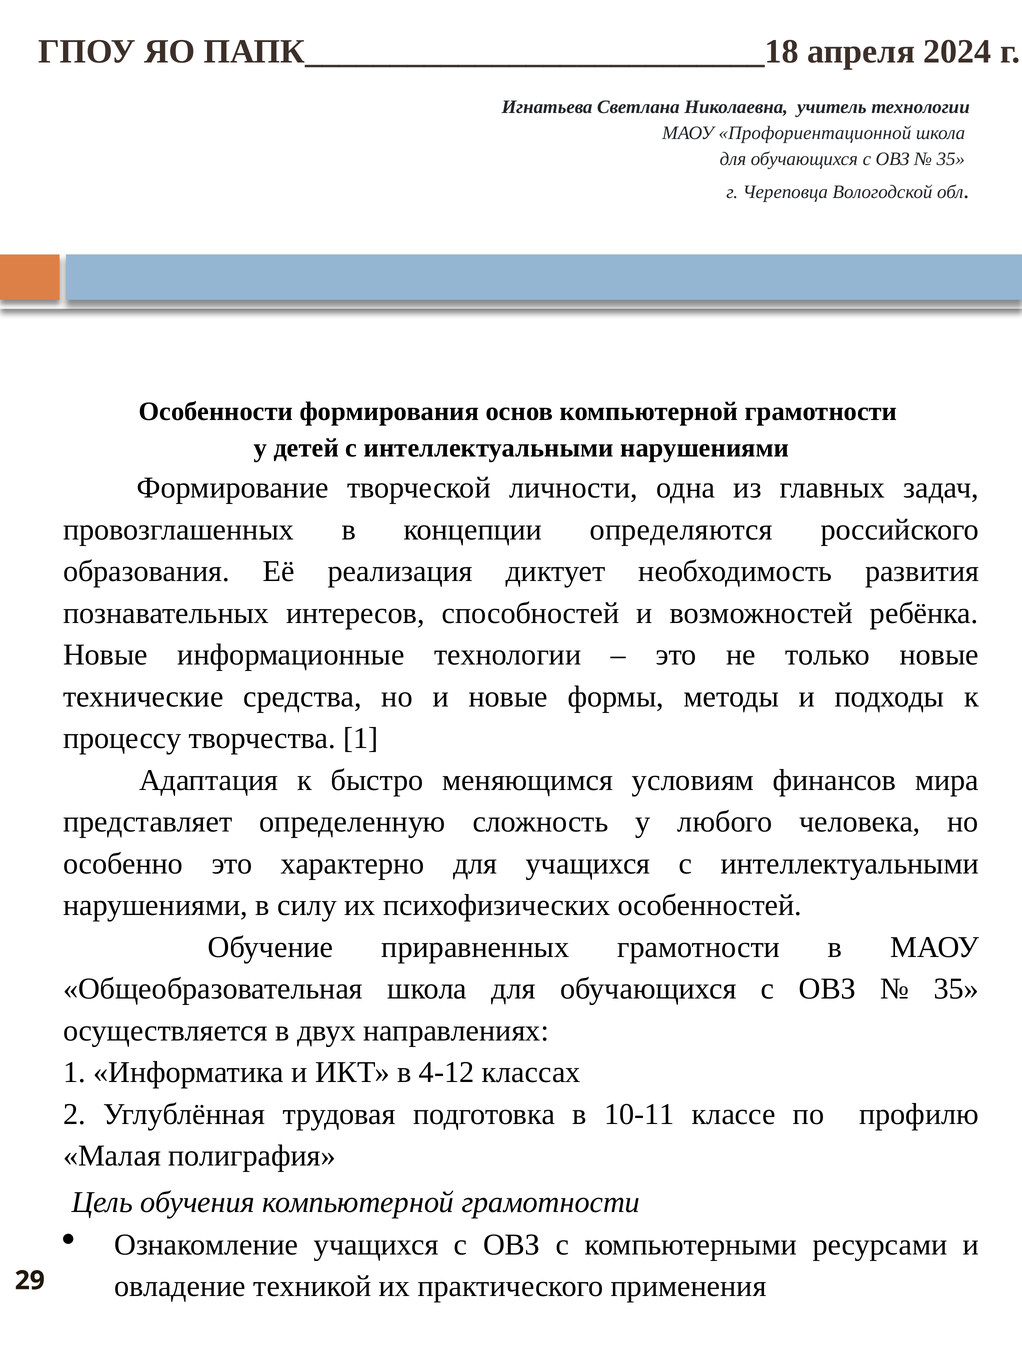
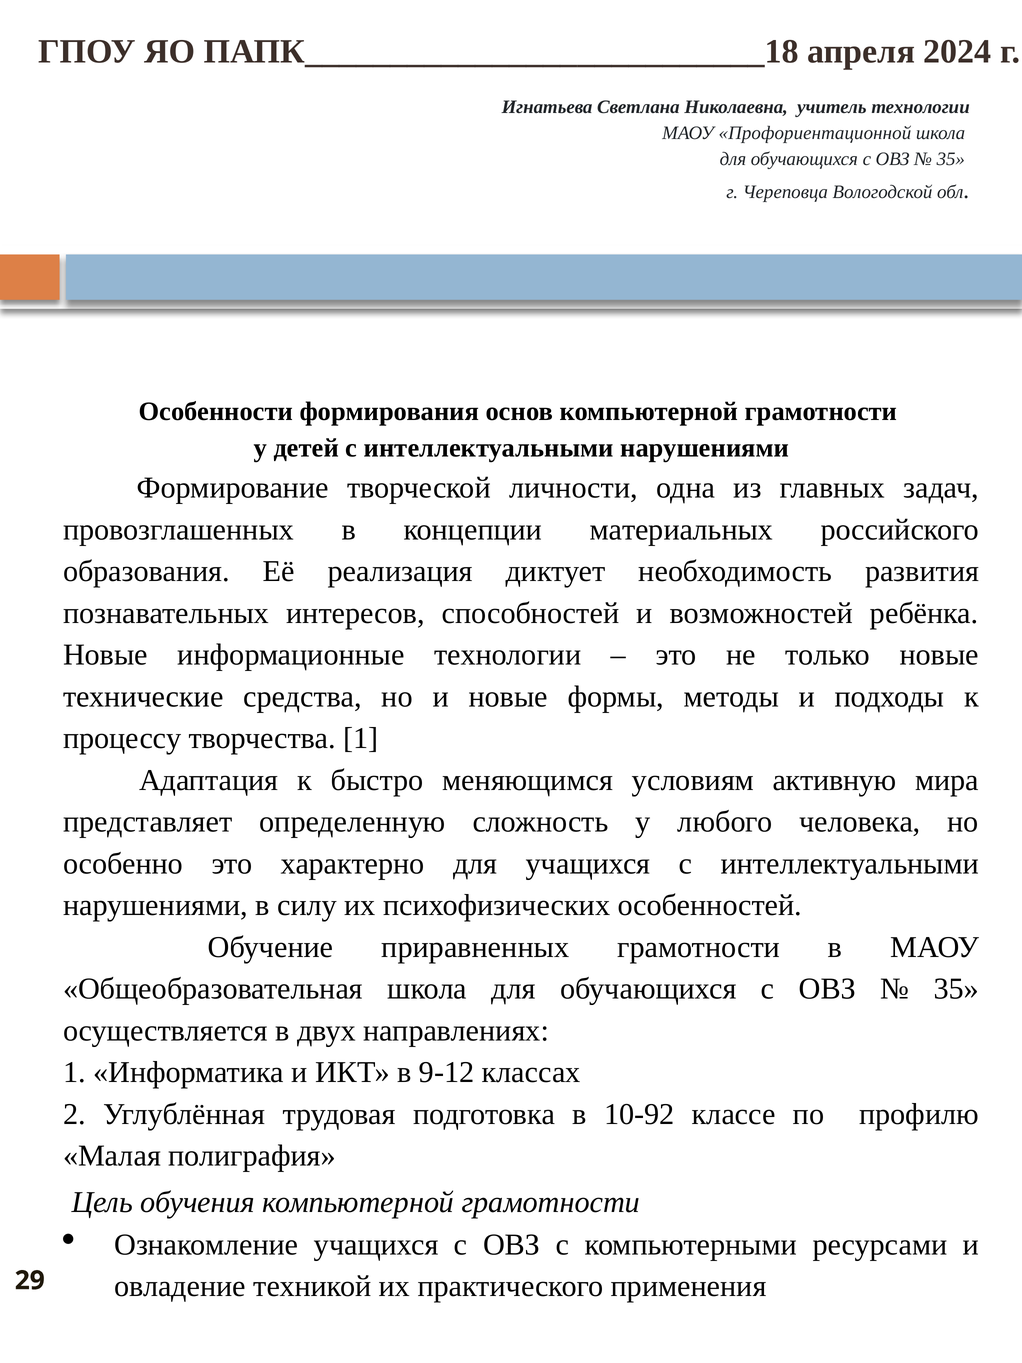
определяются: определяются -> материальных
финансов: финансов -> активную
4-12: 4-12 -> 9-12
10-11: 10-11 -> 10-92
